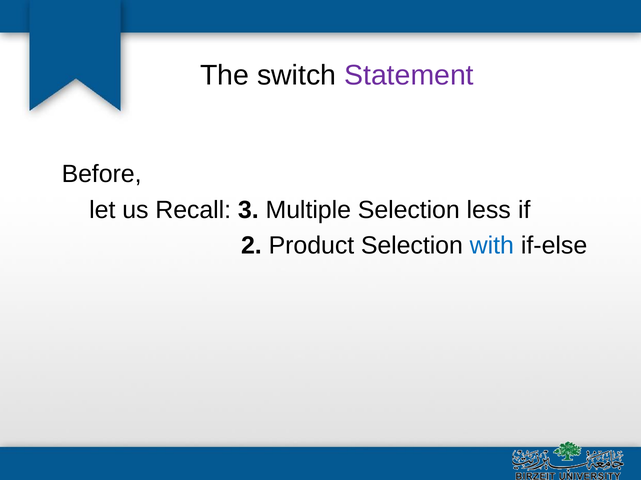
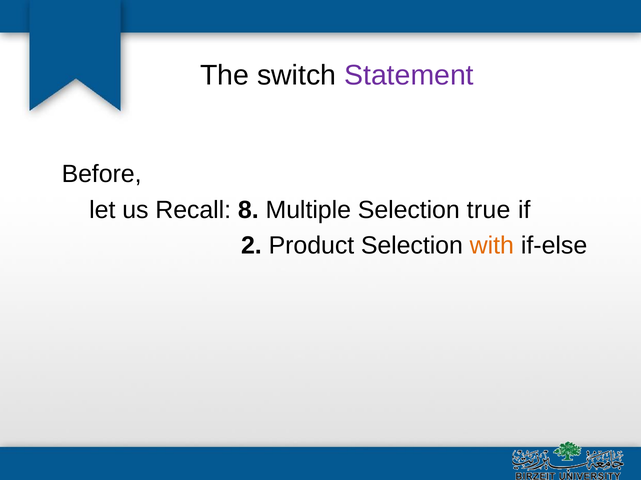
3: 3 -> 8
less: less -> true
with colour: blue -> orange
